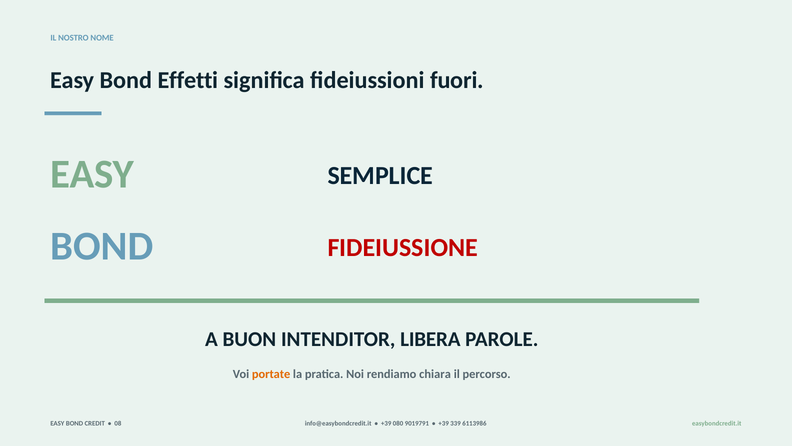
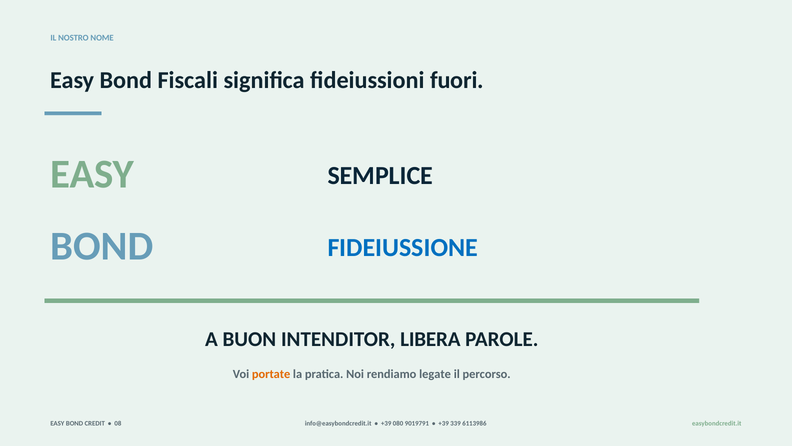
Effetti: Effetti -> Fiscali
FIDEIUSSIONE colour: red -> blue
chiara: chiara -> legate
